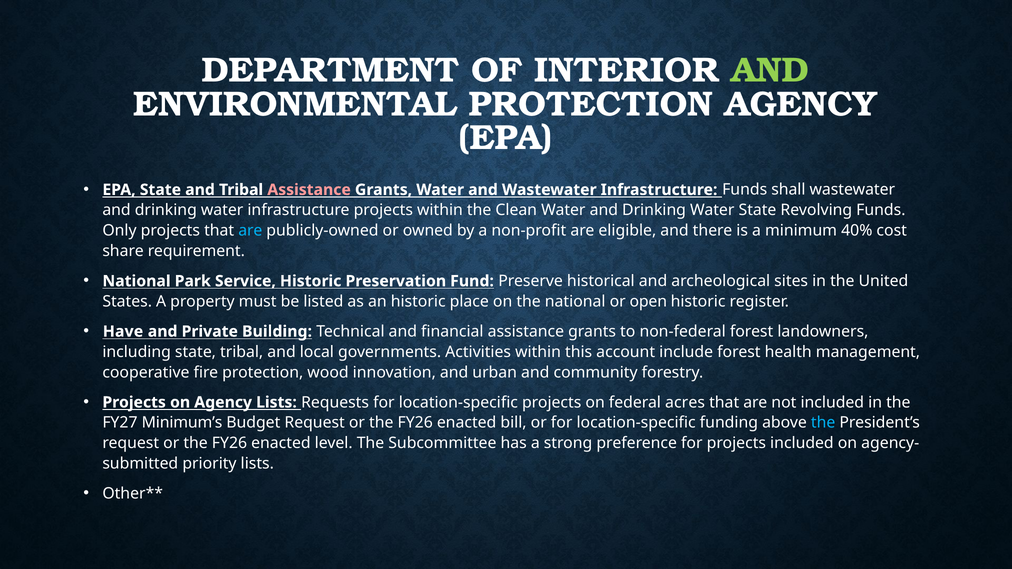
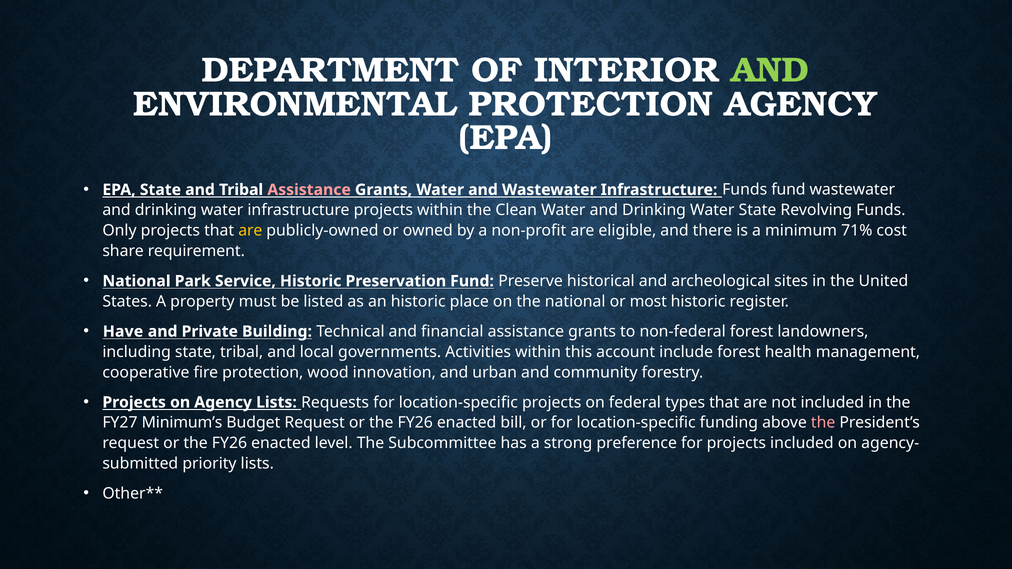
Funds shall: shall -> fund
are at (250, 231) colour: light blue -> yellow
40%: 40% -> 71%
open: open -> most
acres: acres -> types
the at (823, 423) colour: light blue -> pink
